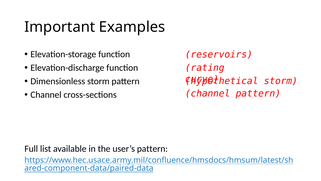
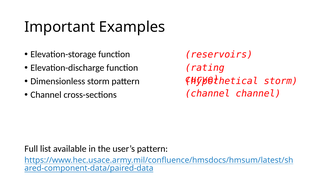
channel pattern: pattern -> channel
